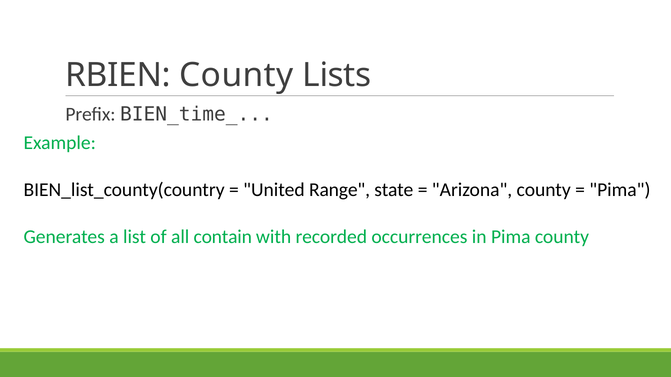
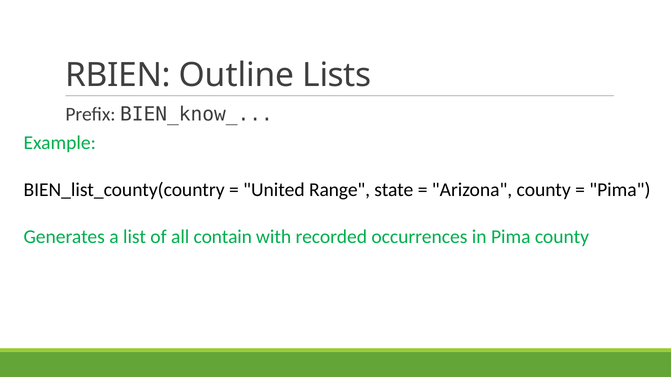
RBIEN County: County -> Outline
BIEN_time_: BIEN_time_ -> BIEN_know_
